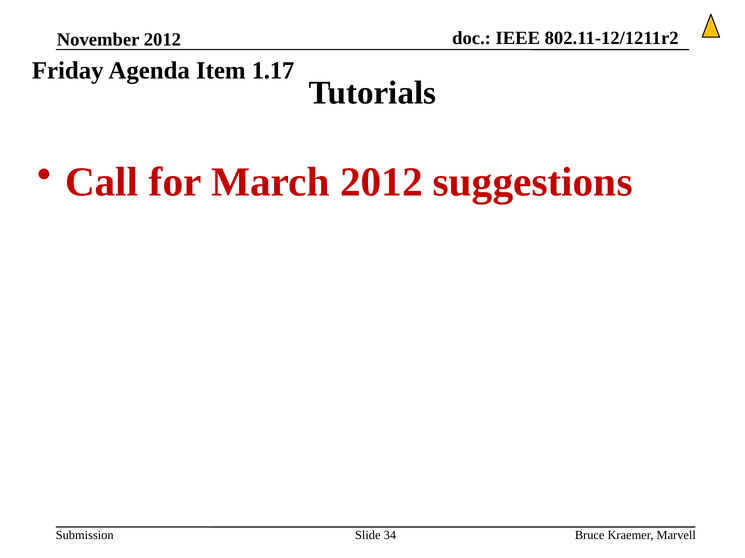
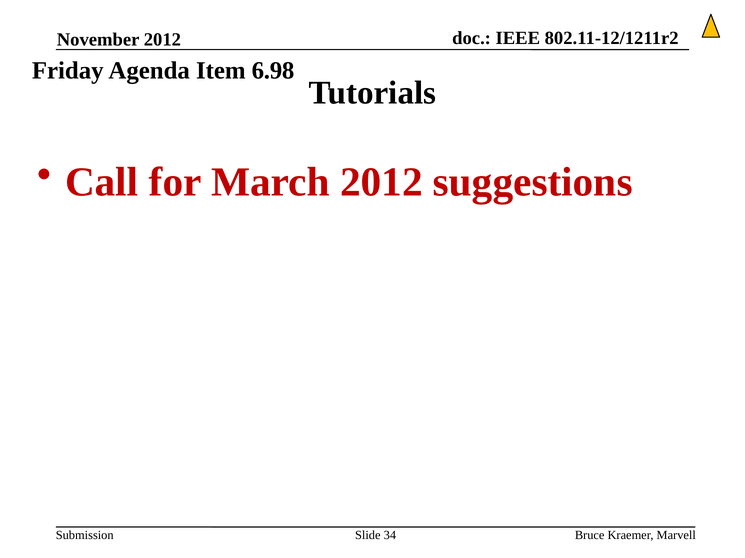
1.17: 1.17 -> 6.98
